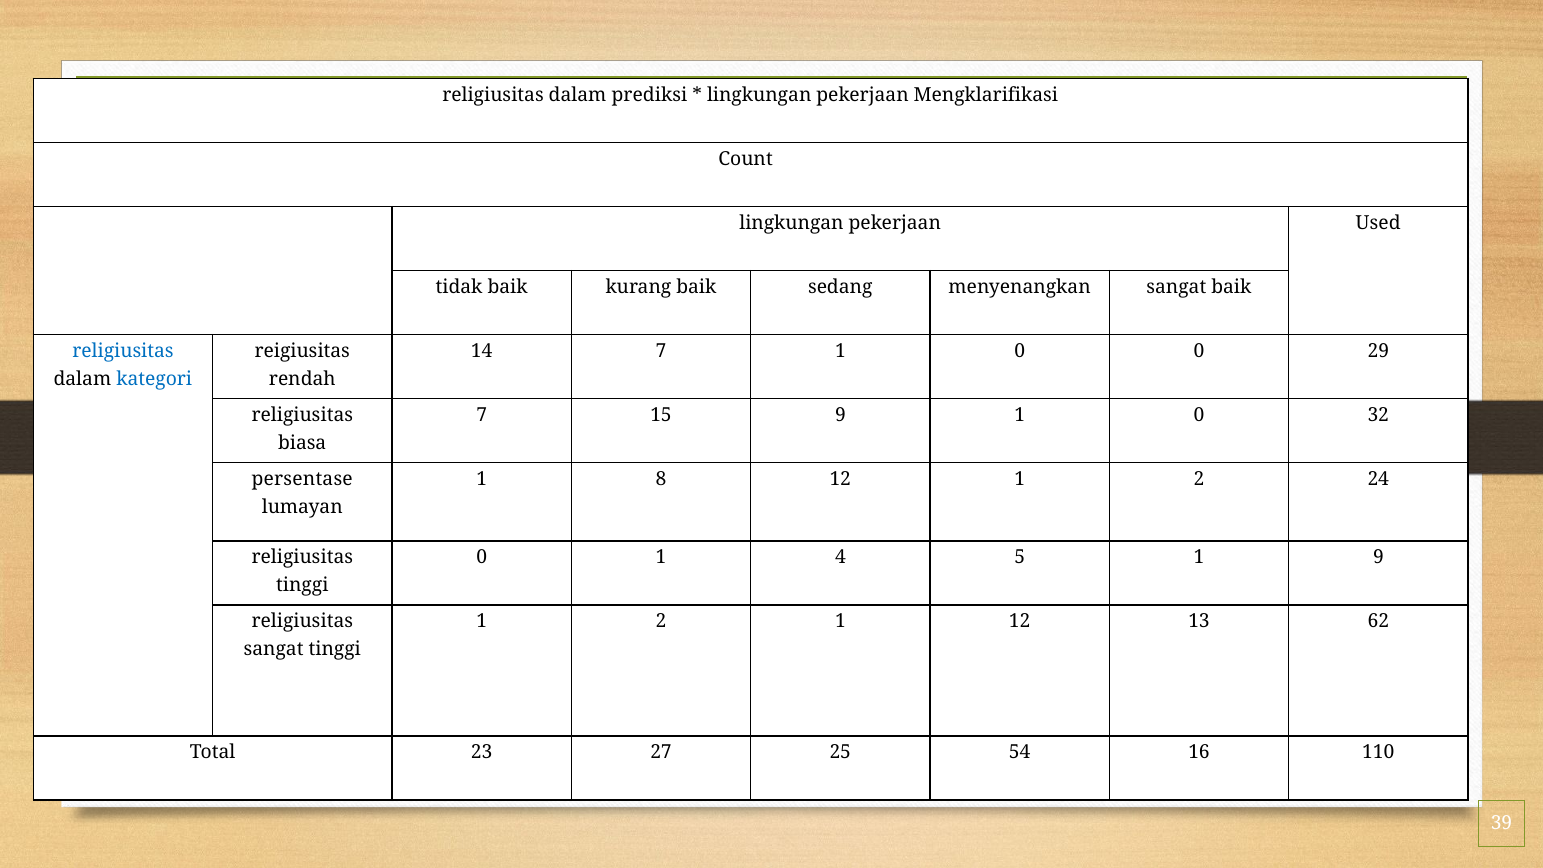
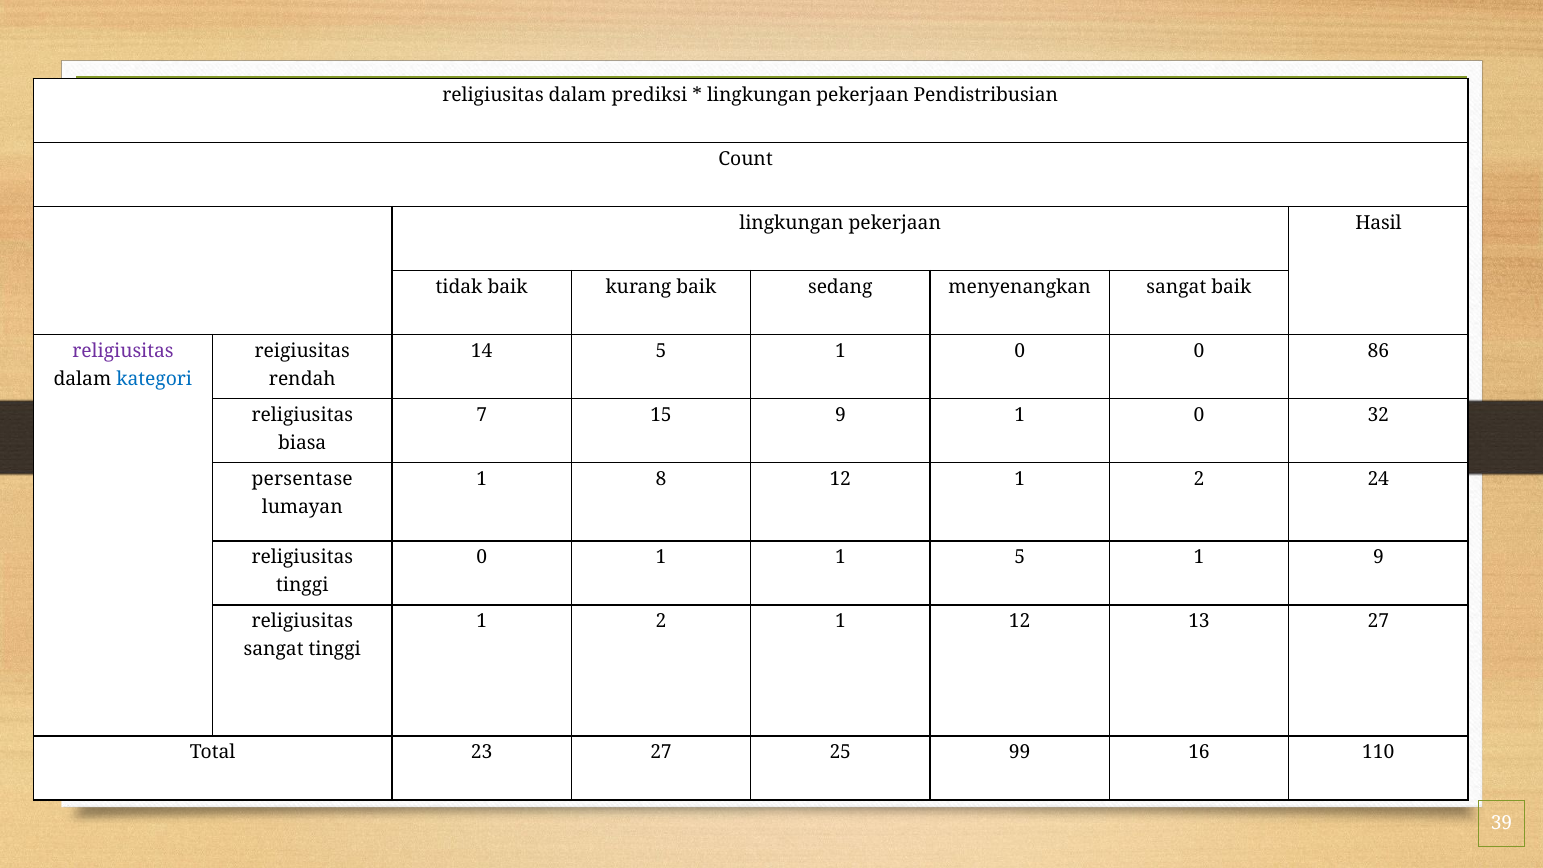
Mengklarifikasi: Mengklarifikasi -> Pendistribusian
Used: Used -> Hasil
religiusitas at (123, 351) colour: blue -> purple
14 7: 7 -> 5
29: 29 -> 86
1 4: 4 -> 1
13 62: 62 -> 27
54: 54 -> 99
